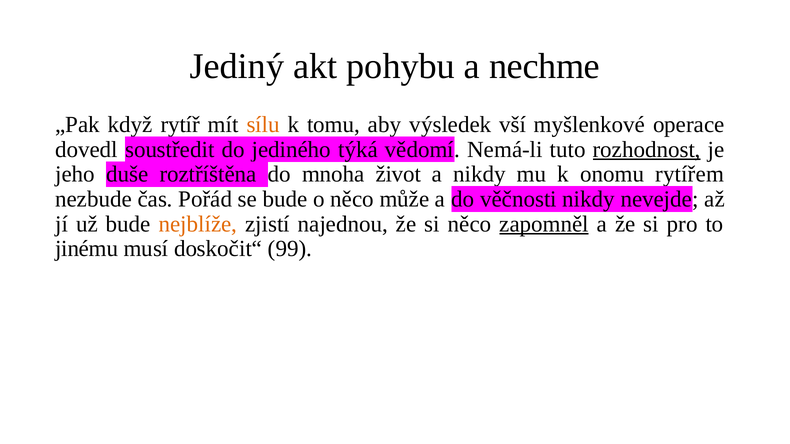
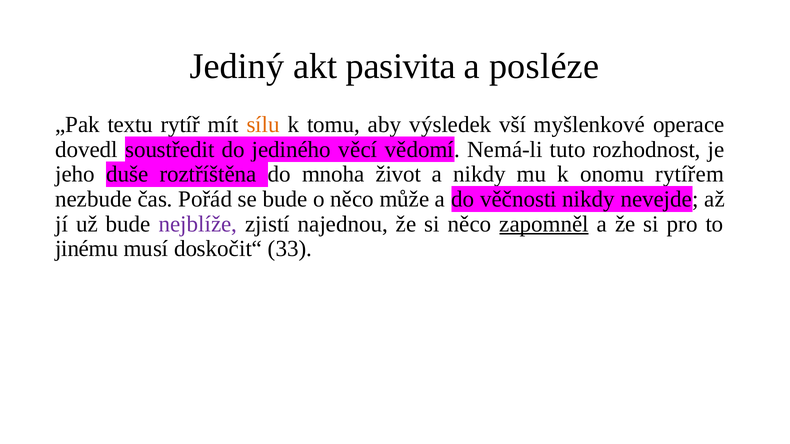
pohybu: pohybu -> pasivita
nechme: nechme -> posléze
když: když -> textu
týká: týká -> věcí
rozhodnost underline: present -> none
nejblíže colour: orange -> purple
99: 99 -> 33
